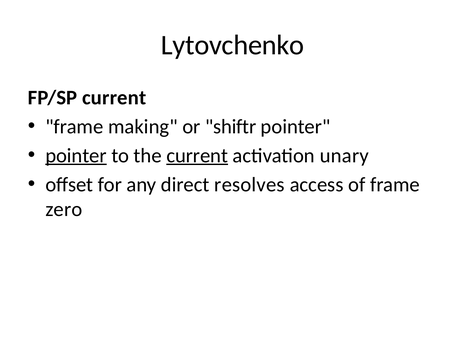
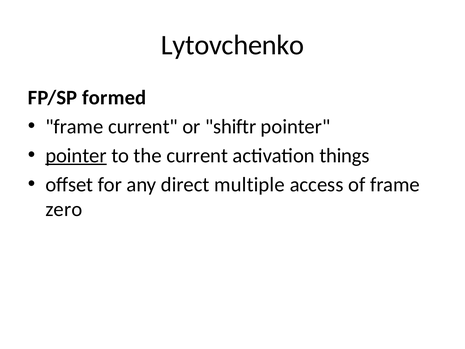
FP/SP current: current -> formed
frame making: making -> current
current at (197, 155) underline: present -> none
unary: unary -> things
resolves: resolves -> multiple
